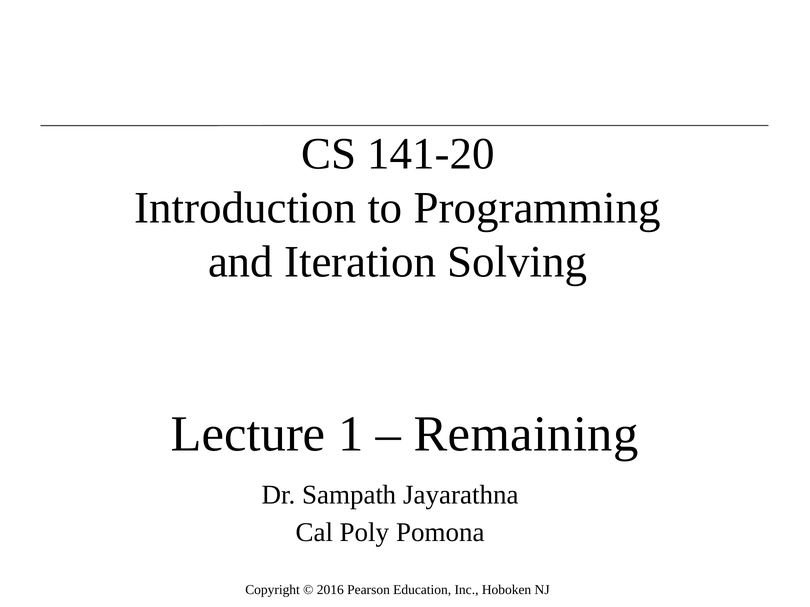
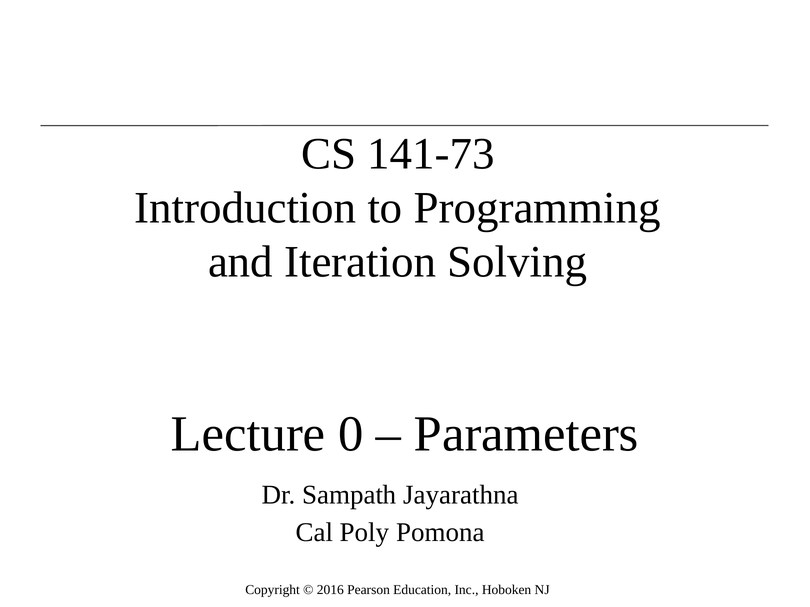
141-20: 141-20 -> 141-73
1: 1 -> 0
Remaining: Remaining -> Parameters
